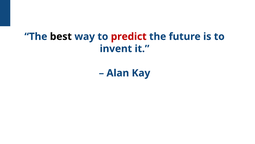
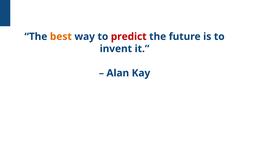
best colour: black -> orange
